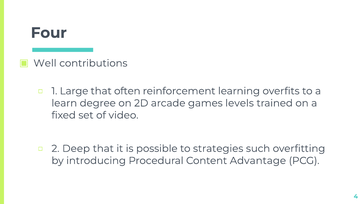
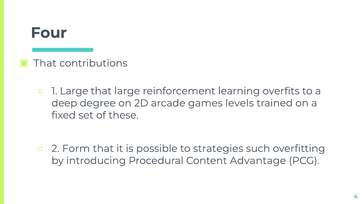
Well at (45, 63): Well -> That
that often: often -> large
learn: learn -> deep
video: video -> these
Deep: Deep -> Form
